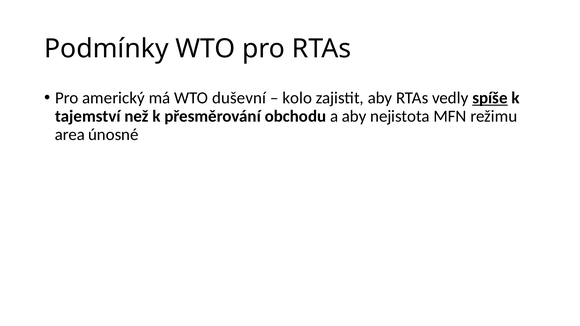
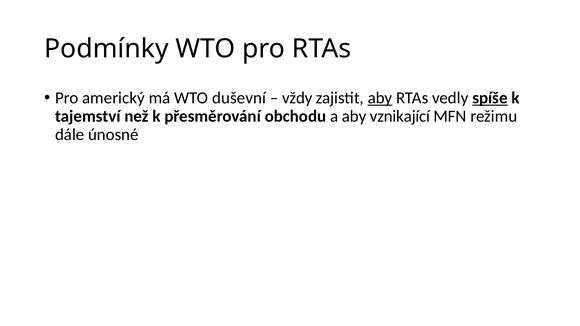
kolo: kolo -> vždy
aby at (380, 98) underline: none -> present
nejistota: nejistota -> vznikající
area: area -> dále
